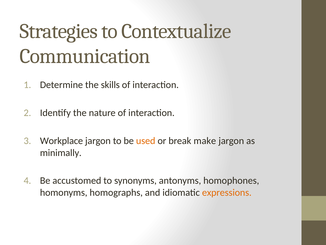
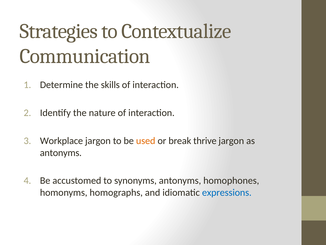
make: make -> thrive
minimally at (61, 152): minimally -> antonyms
expressions colour: orange -> blue
